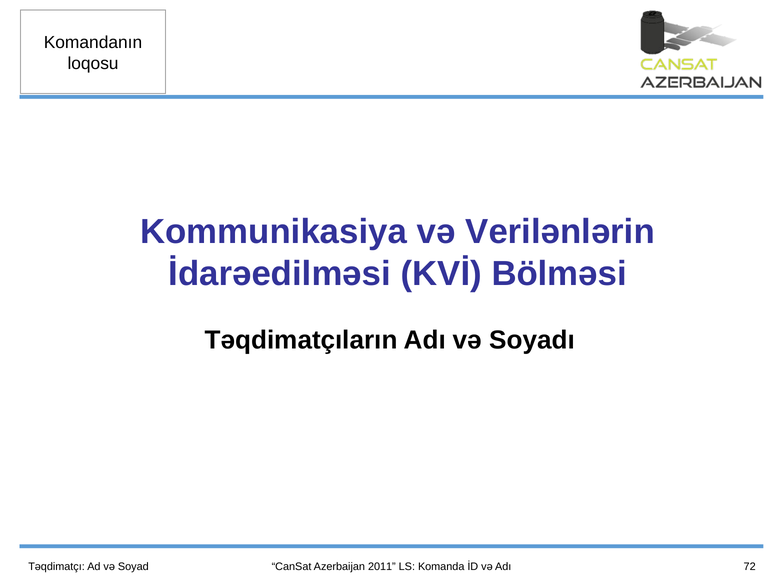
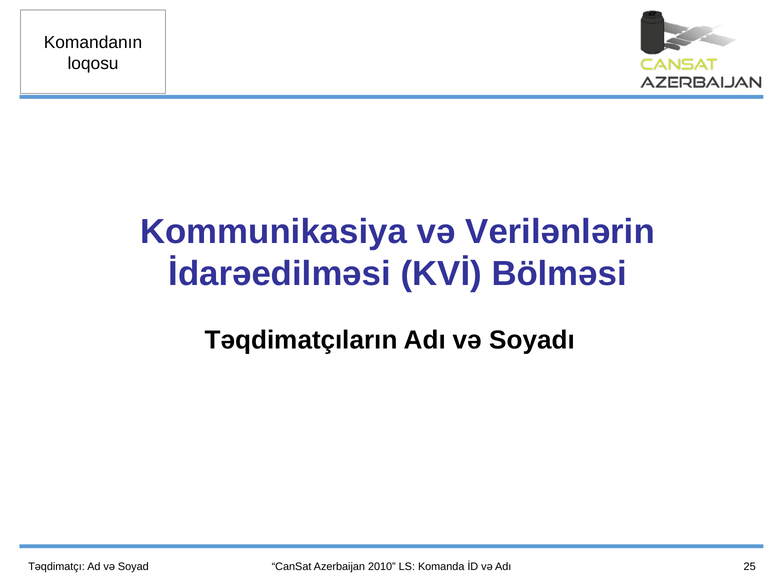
2011: 2011 -> 2010
72: 72 -> 25
